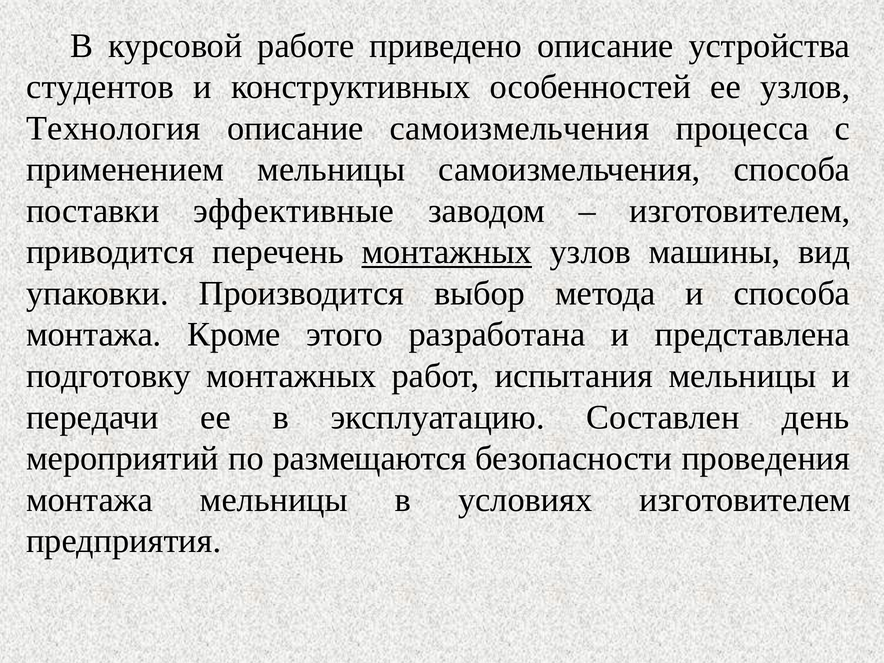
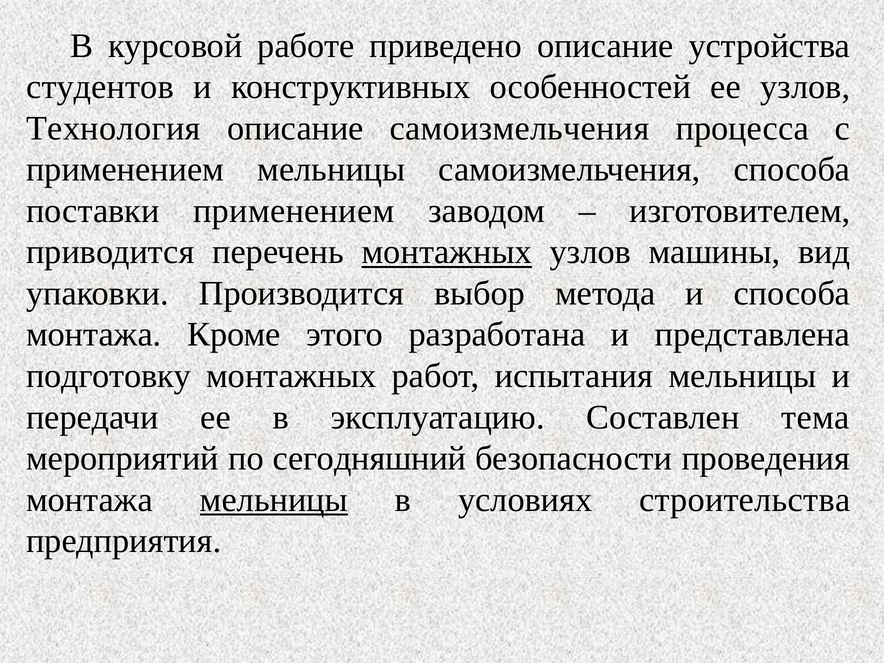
поставки эффективные: эффективные -> применением
день: день -> тема
размещаются: размещаются -> сегодняшний
мельницы at (274, 500) underline: none -> present
условиях изготовителем: изготовителем -> строительства
